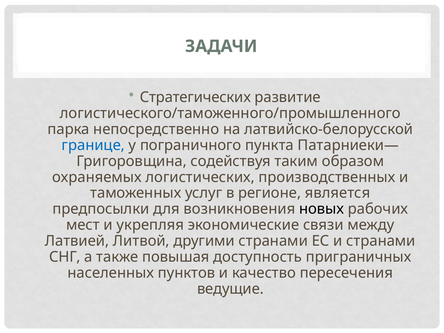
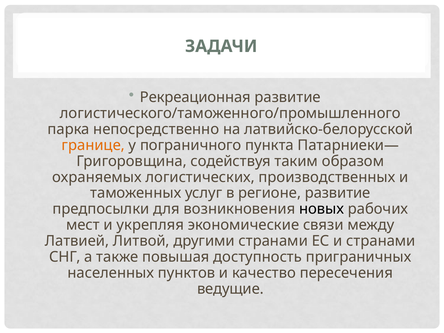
Стратегических: Стратегических -> Рекреационная
границе colour: blue -> orange
регионе является: является -> развитие
